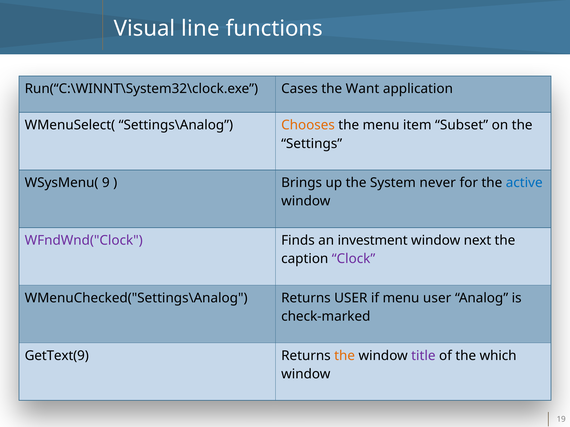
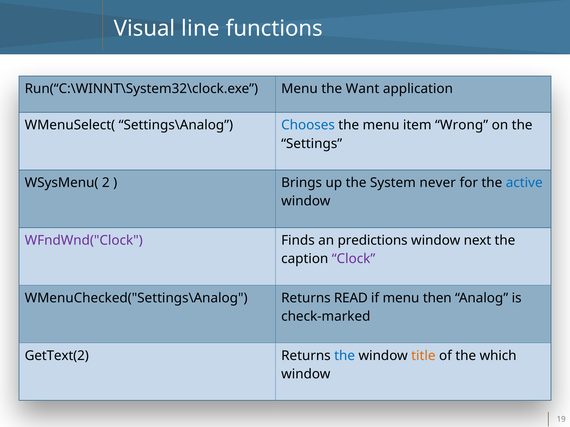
Run(“C:\WINNT\System32\clock.exe Cases: Cases -> Menu
Chooses colour: orange -> blue
Subset: Subset -> Wrong
9: 9 -> 2
investment: investment -> predictions
Returns USER: USER -> READ
menu user: user -> then
GetText(9: GetText(9 -> GetText(2
the at (345, 356) colour: orange -> blue
title colour: purple -> orange
